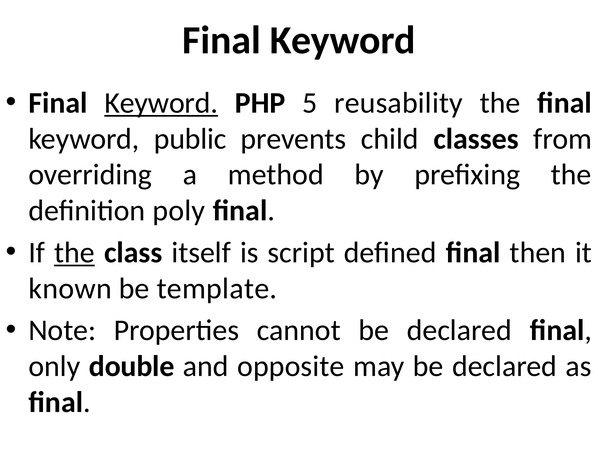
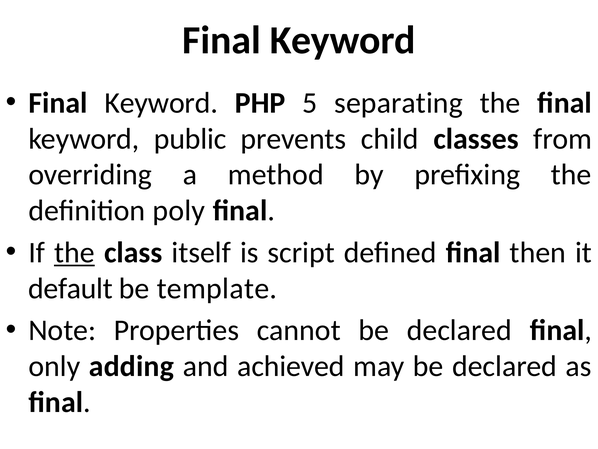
Keyword at (161, 103) underline: present -> none
reusability: reusability -> separating
known: known -> default
double: double -> adding
opposite: opposite -> achieved
